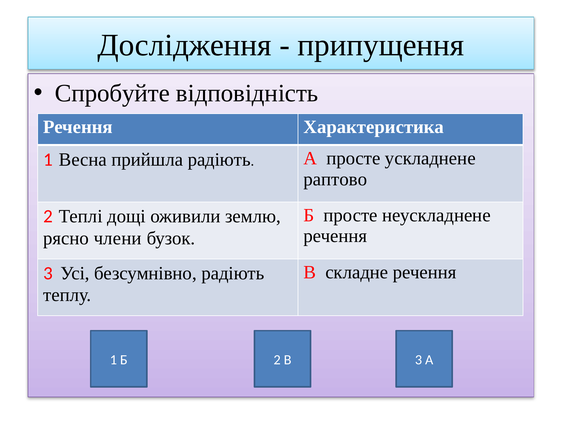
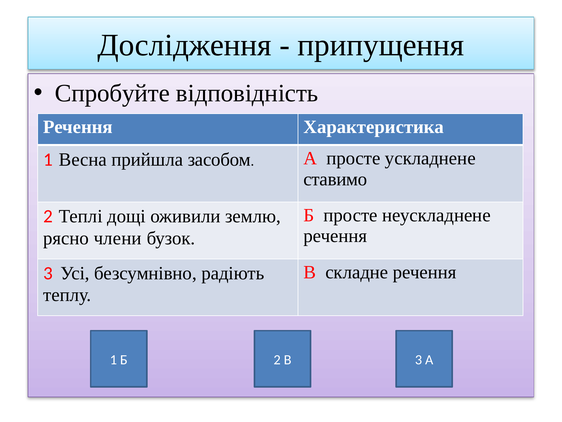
прийшла радіють: радіють -> засобом
раптово: раптово -> ставимо
